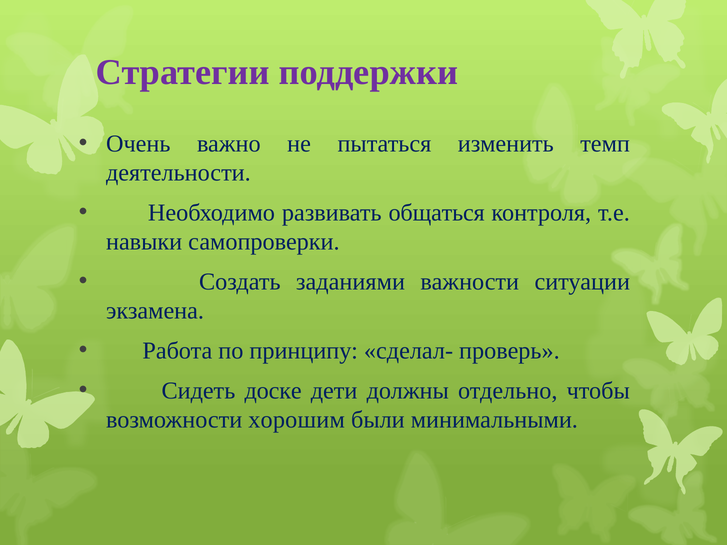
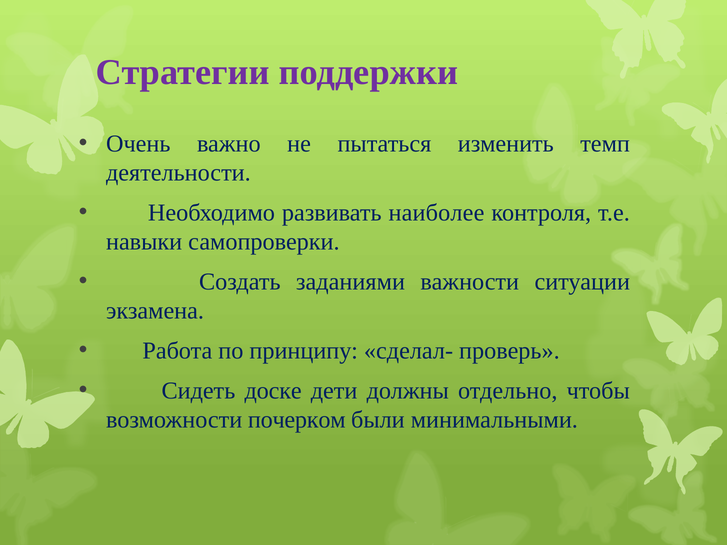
общаться: общаться -> наиболее
хорошим: хорошим -> почерком
